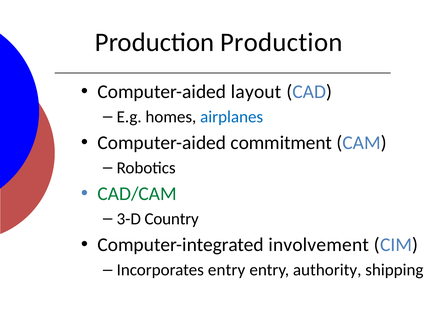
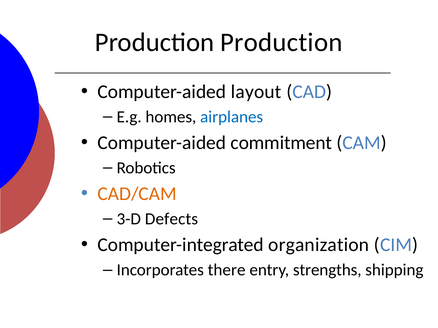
CAD/CAM colour: green -> orange
Country: Country -> Defects
involvement: involvement -> organization
Incorporates entry: entry -> there
authority: authority -> strengths
